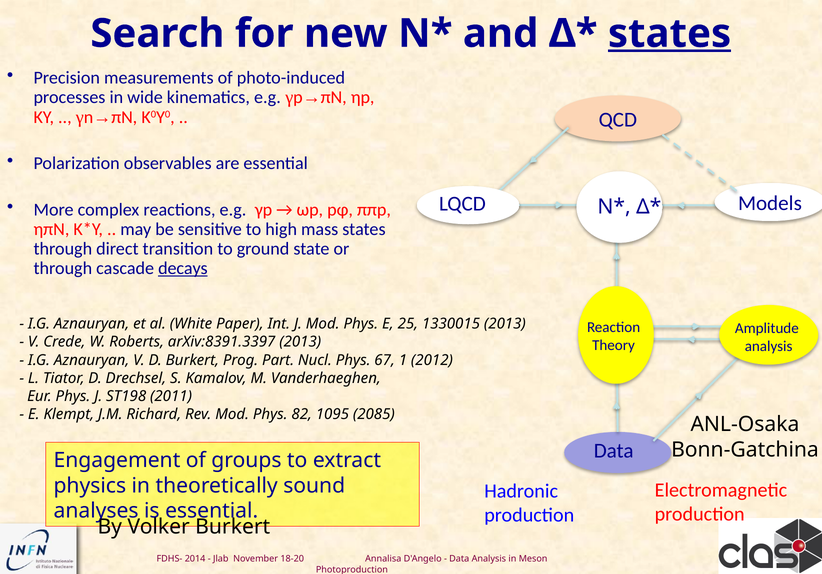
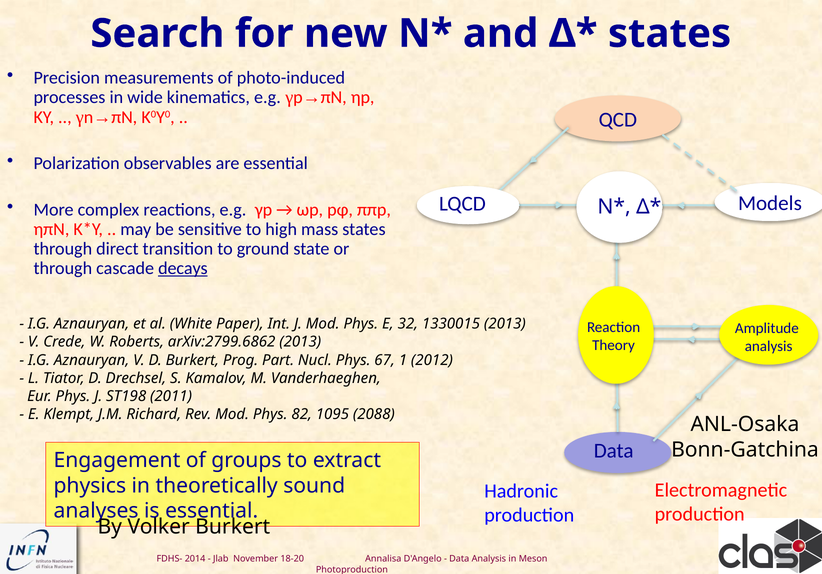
states at (670, 34) underline: present -> none
25: 25 -> 32
arXiv:8391.3397: arXiv:8391.3397 -> arXiv:2799.6862
2085: 2085 -> 2088
